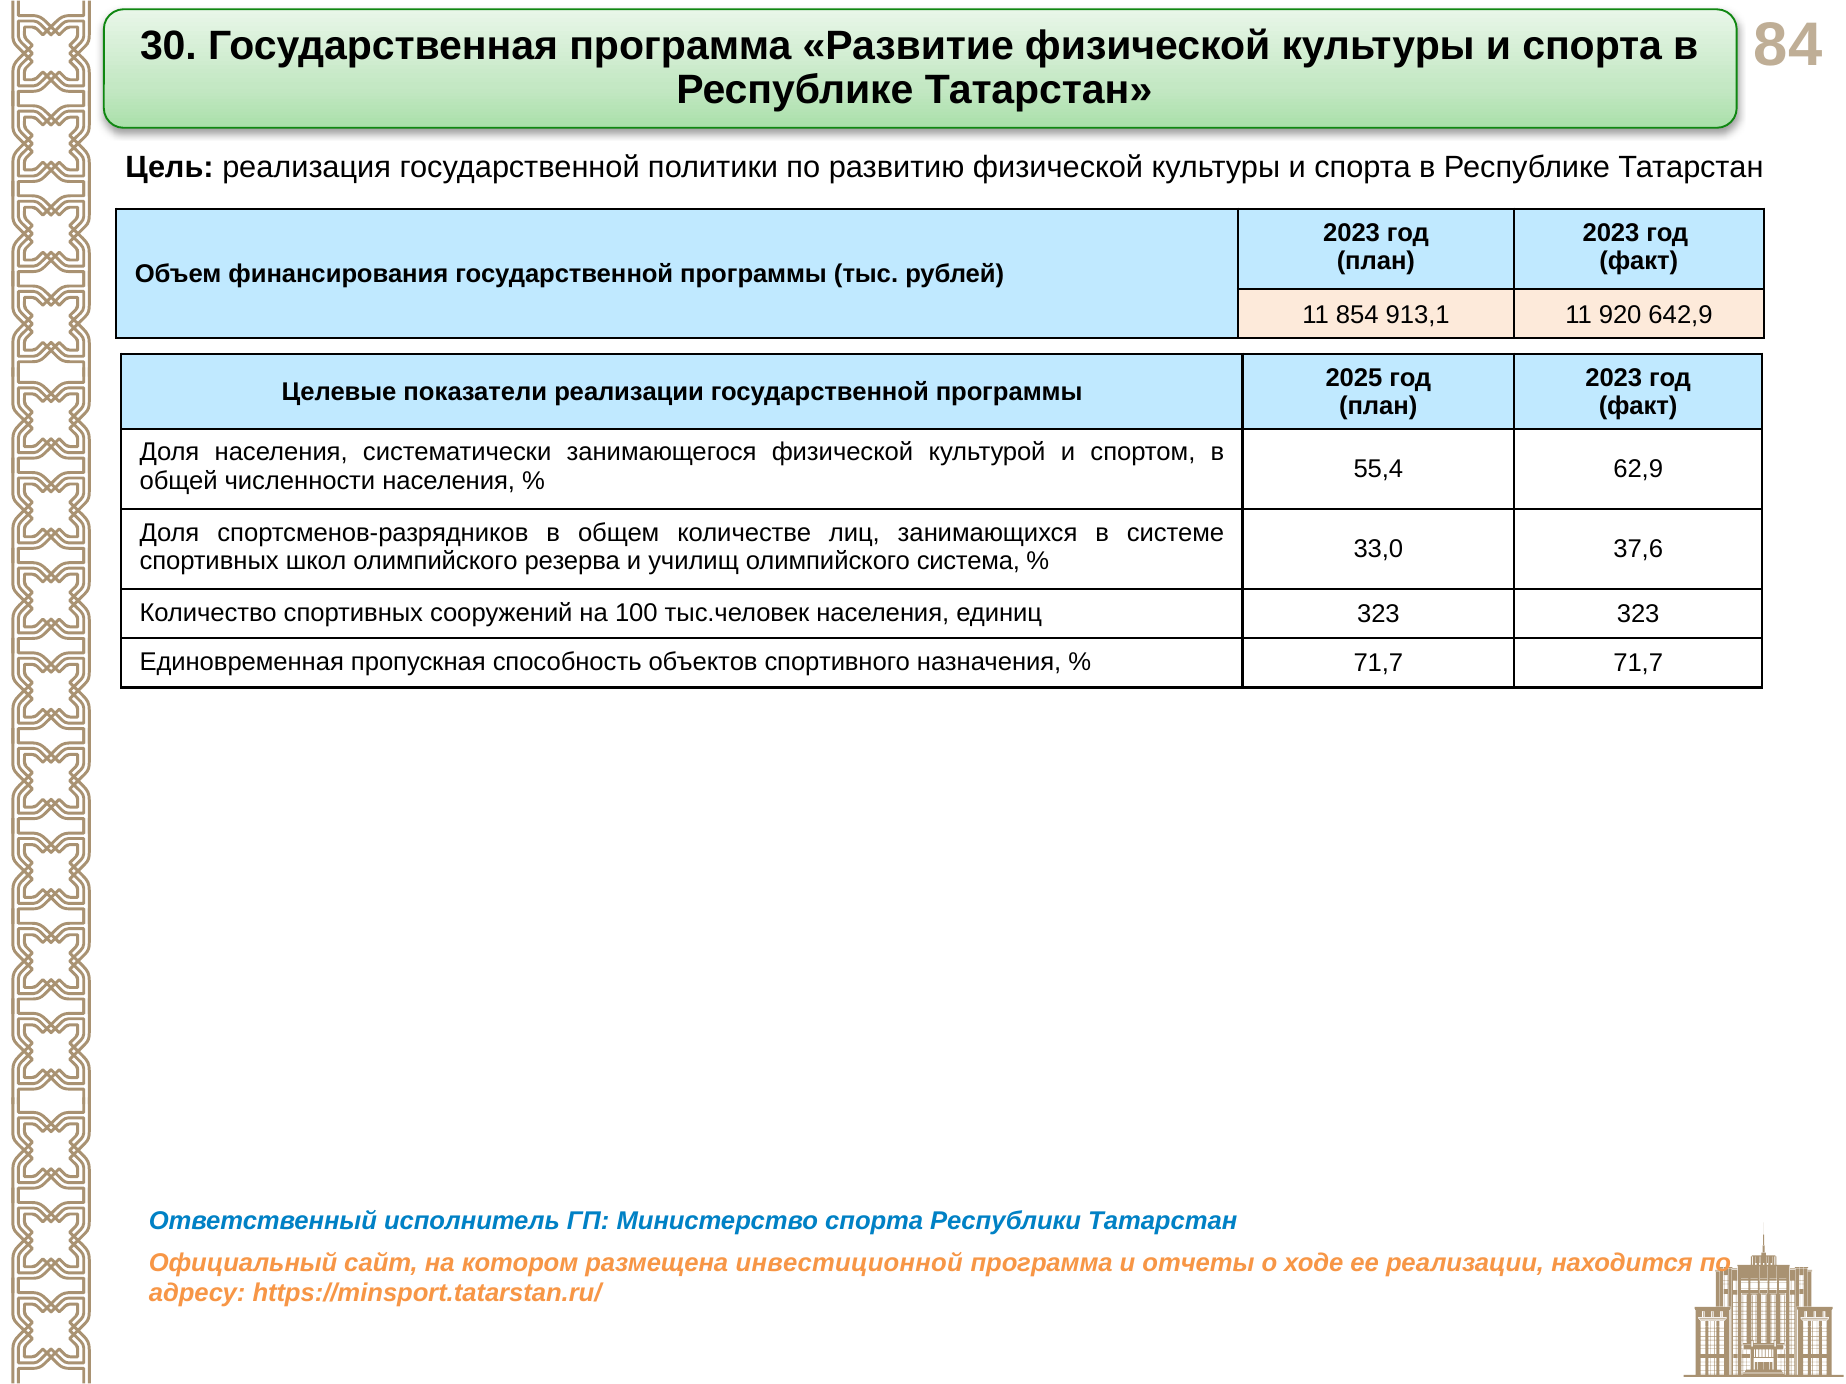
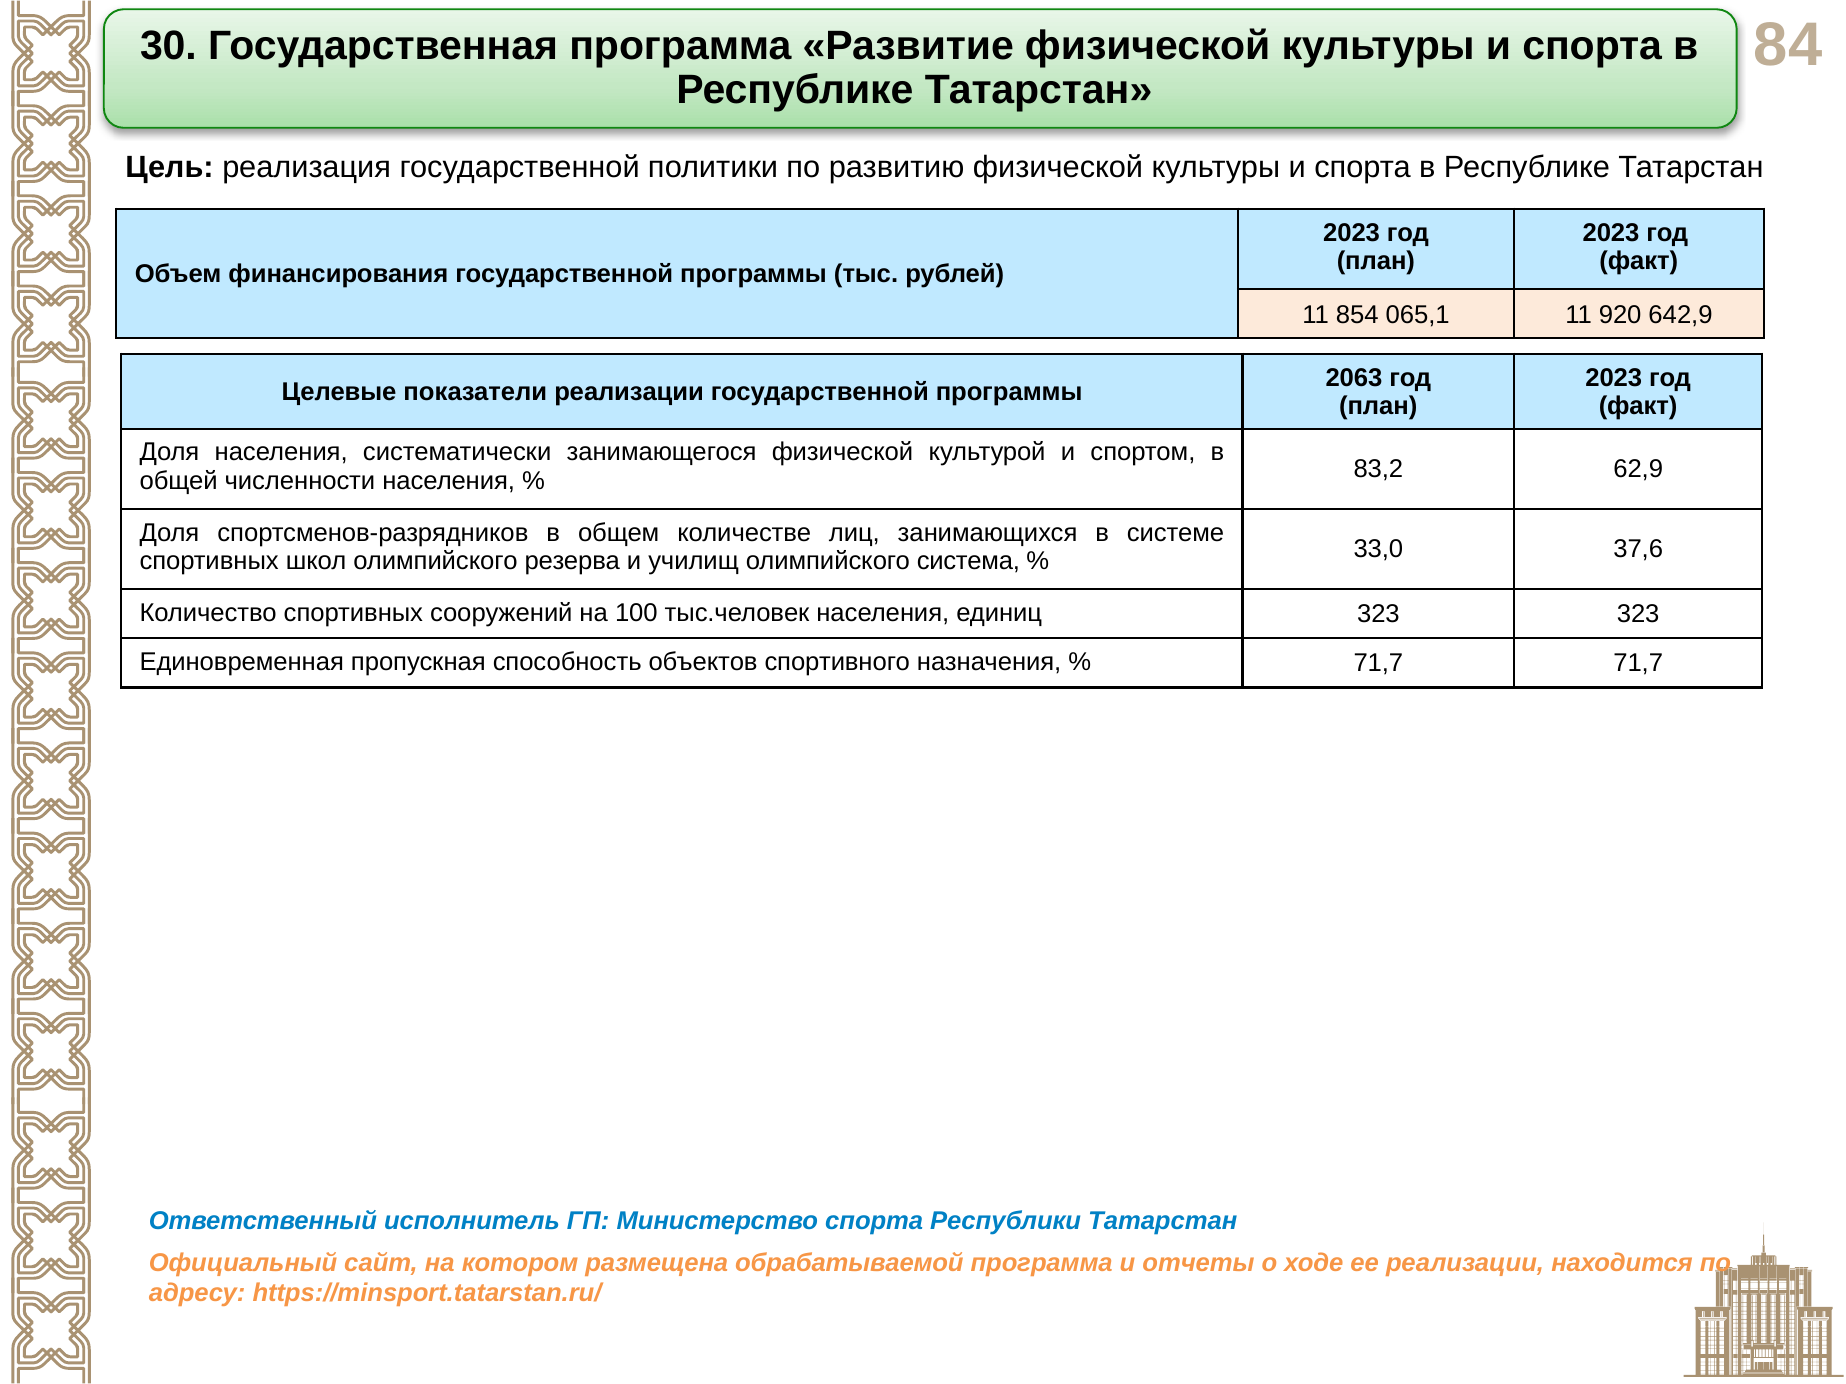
913,1: 913,1 -> 065,1
2025: 2025 -> 2063
55,4: 55,4 -> 83,2
инвестиционной: инвестиционной -> обрабатываемой
